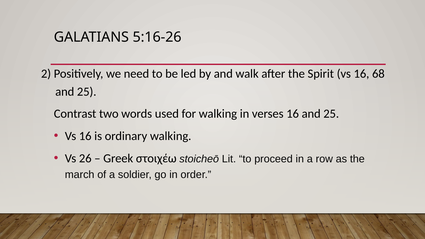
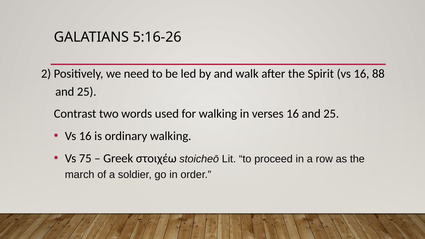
68: 68 -> 88
26: 26 -> 75
